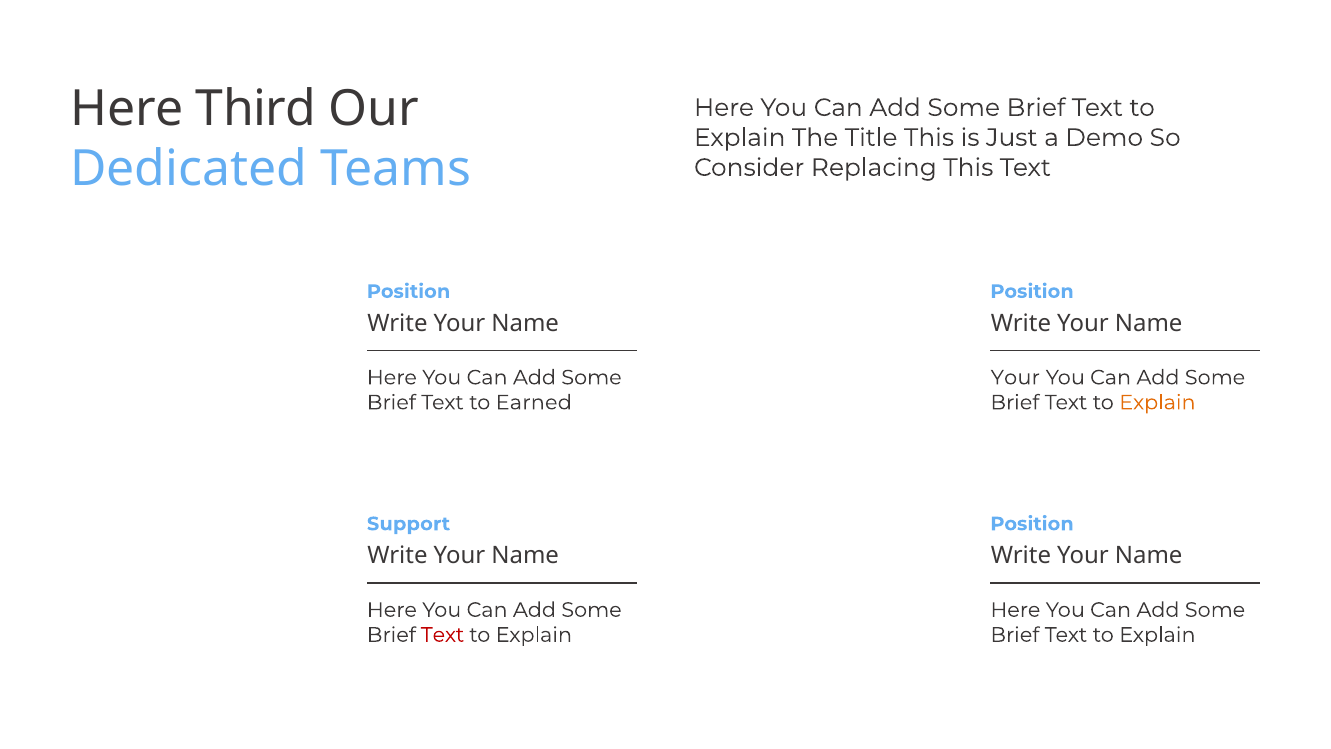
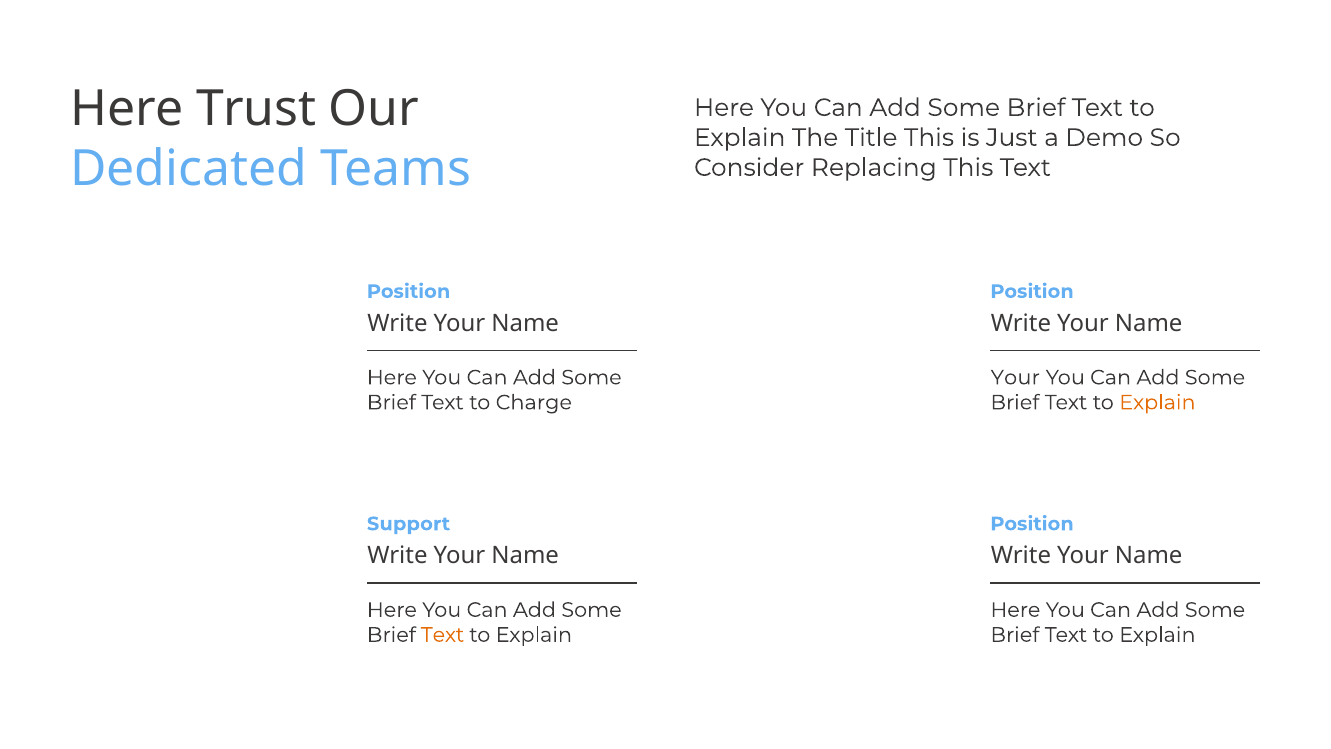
Third: Third -> Trust
Earned: Earned -> Charge
Text at (443, 635) colour: red -> orange
